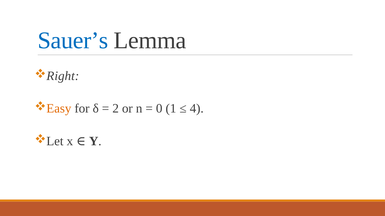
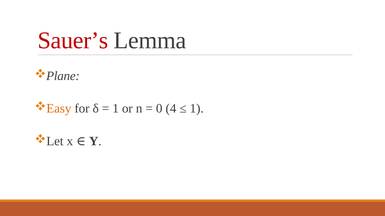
Sauer’s colour: blue -> red
Right: Right -> Plane
2 at (116, 109): 2 -> 1
1: 1 -> 4
4 at (197, 109): 4 -> 1
